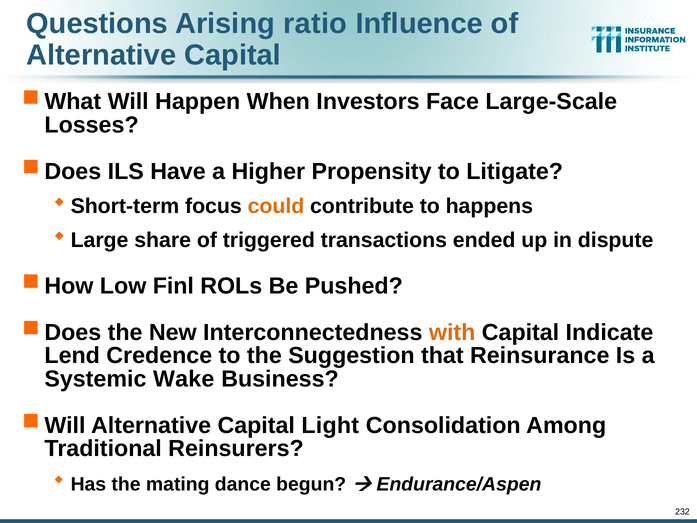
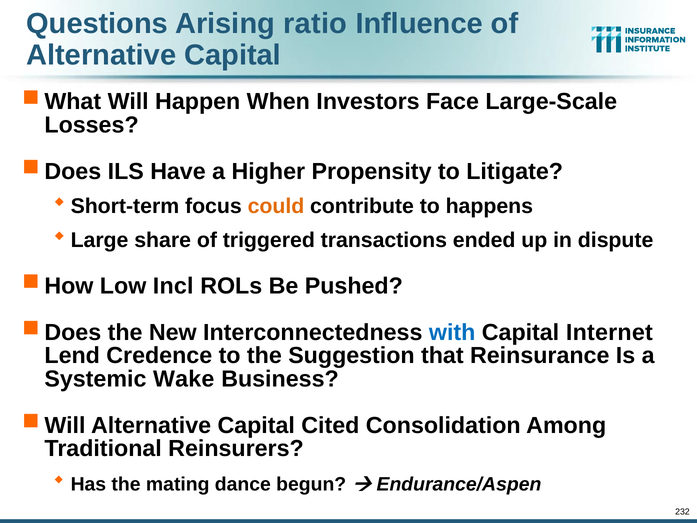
Finl: Finl -> Incl
with colour: orange -> blue
Indicate: Indicate -> Internet
Light: Light -> Cited
